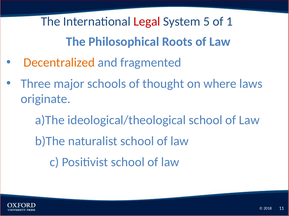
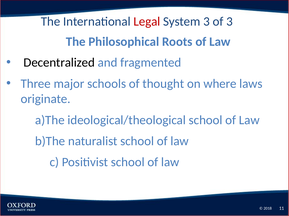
System 5: 5 -> 3
of 1: 1 -> 3
Decentralized colour: orange -> black
